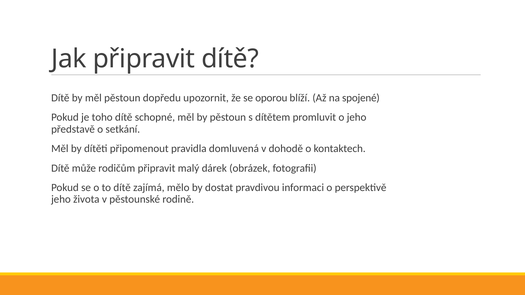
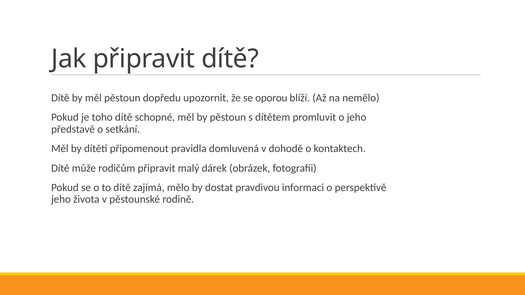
spojené: spojené -> nemělo
